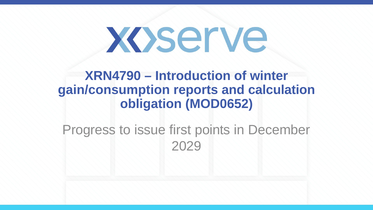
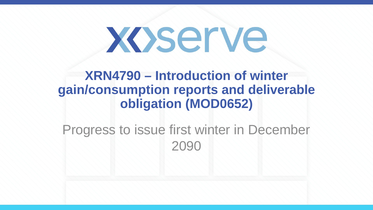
calculation: calculation -> deliverable
first points: points -> winter
2029: 2029 -> 2090
